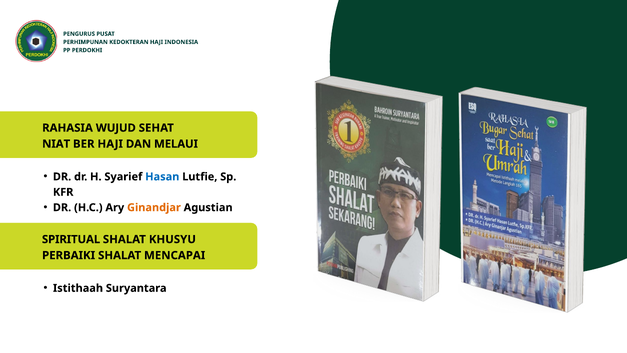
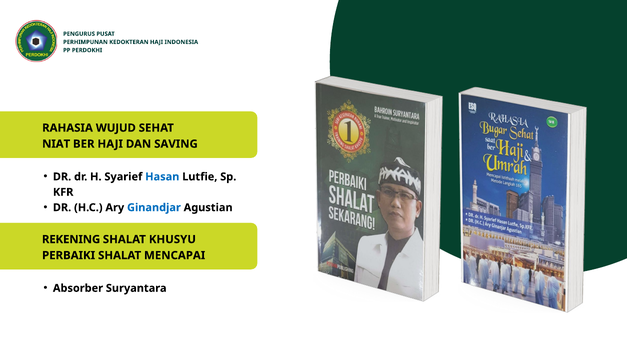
MELAUI: MELAUI -> SAVING
Ginandjar colour: orange -> blue
SPIRITUAL: SPIRITUAL -> REKENING
Istithaah: Istithaah -> Absorber
